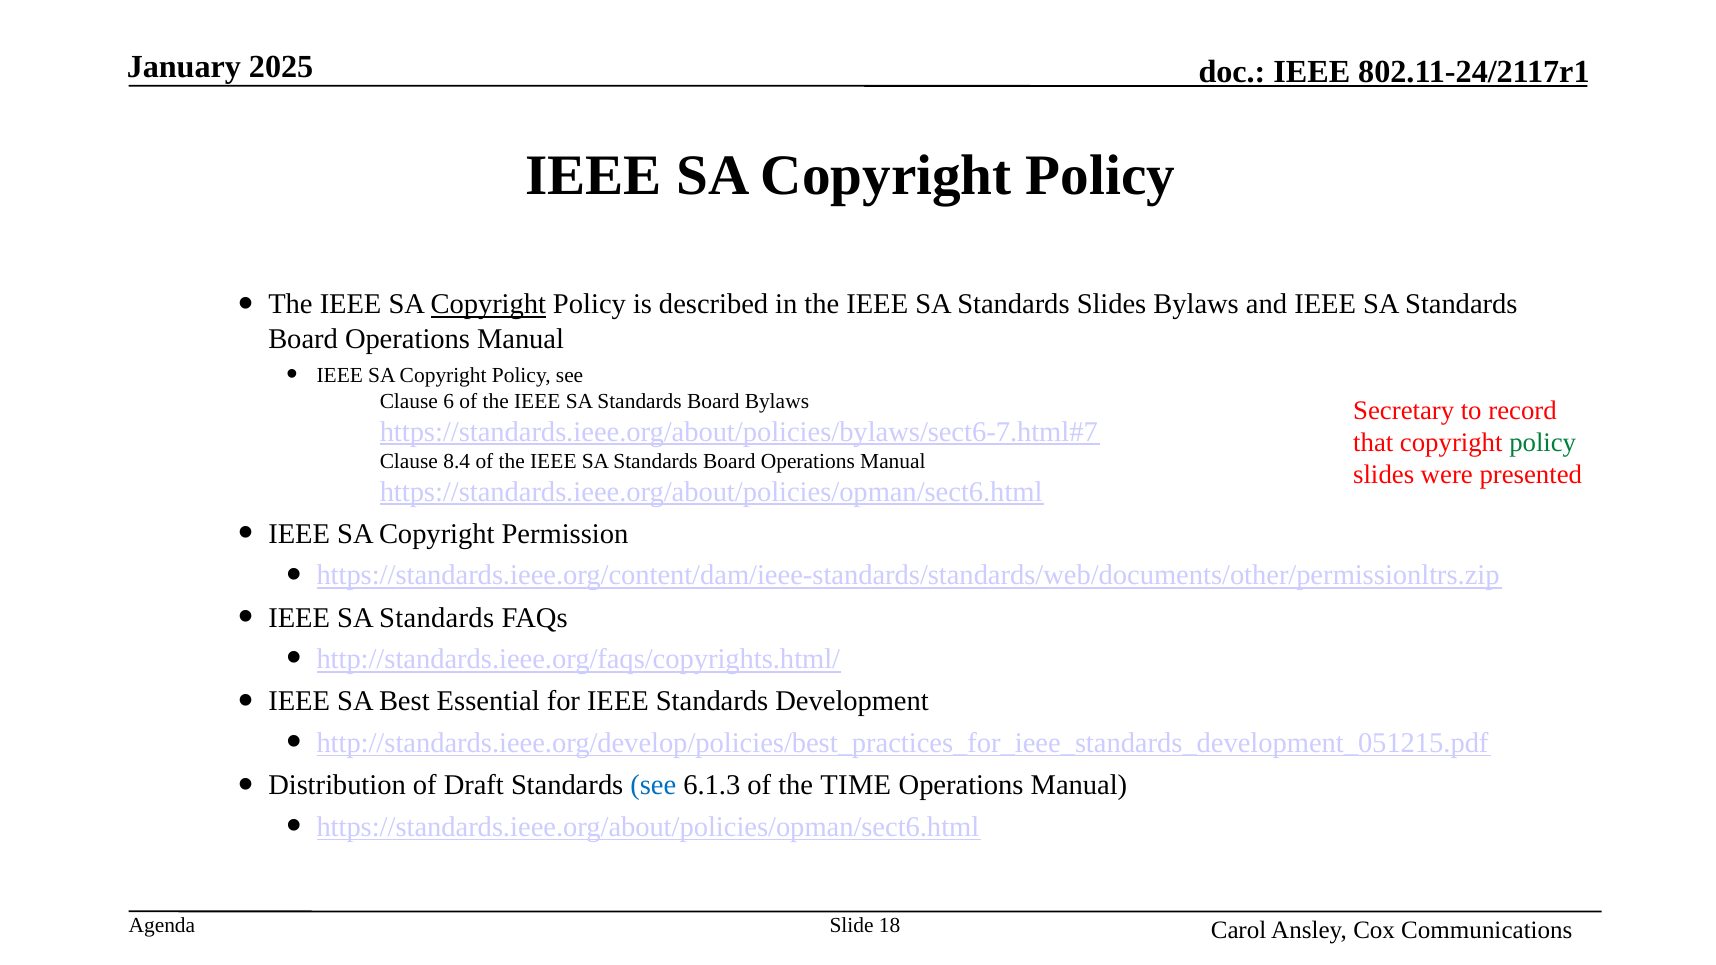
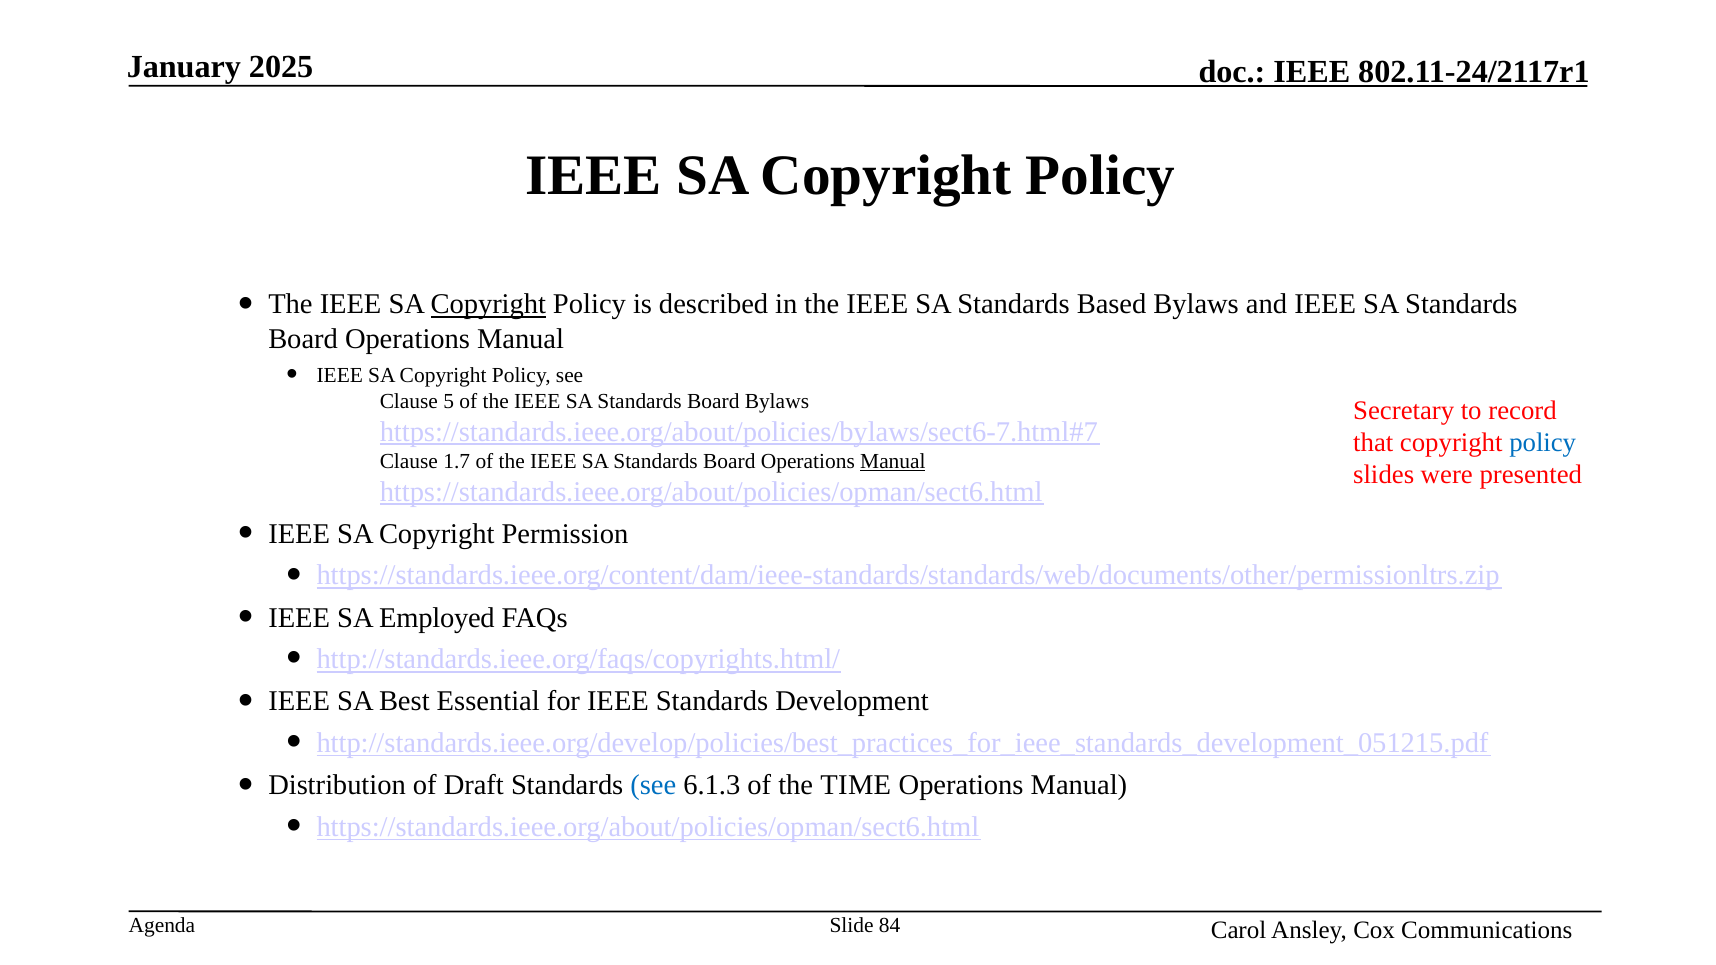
Standards Slides: Slides -> Based
6: 6 -> 5
policy at (1543, 443) colour: green -> blue
8.4: 8.4 -> 1.7
Manual at (893, 461) underline: none -> present
Standards at (437, 618): Standards -> Employed
18: 18 -> 84
